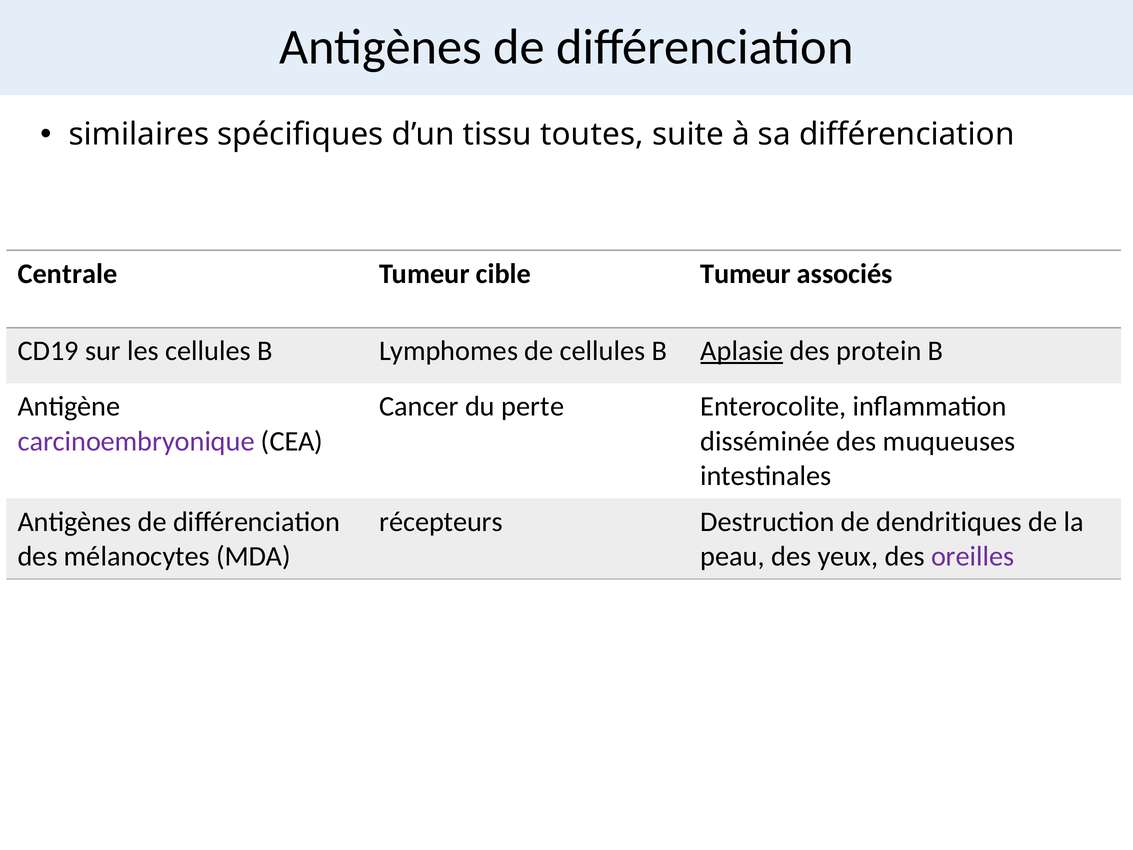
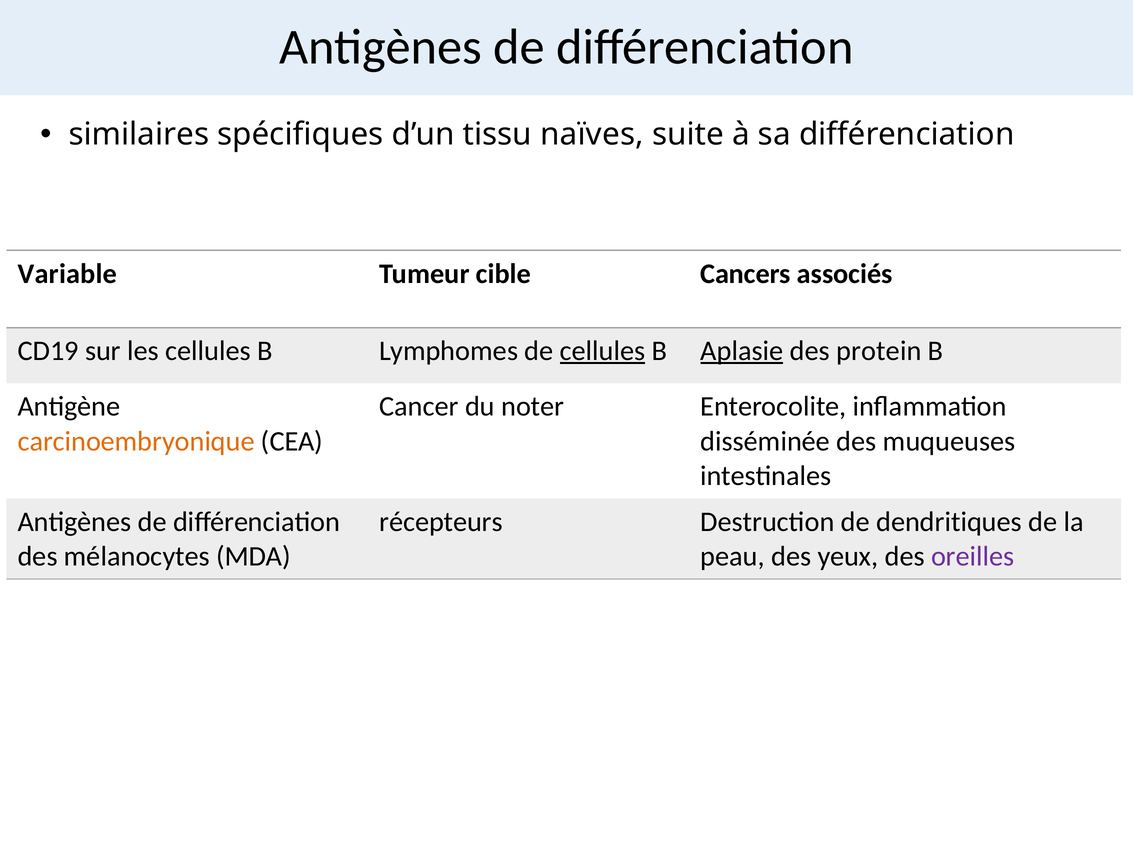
toutes: toutes -> naïves
Centrale: Centrale -> Variable
cible Tumeur: Tumeur -> Cancers
cellules at (603, 351) underline: none -> present
perte: perte -> noter
carcinoembryonique colour: purple -> orange
